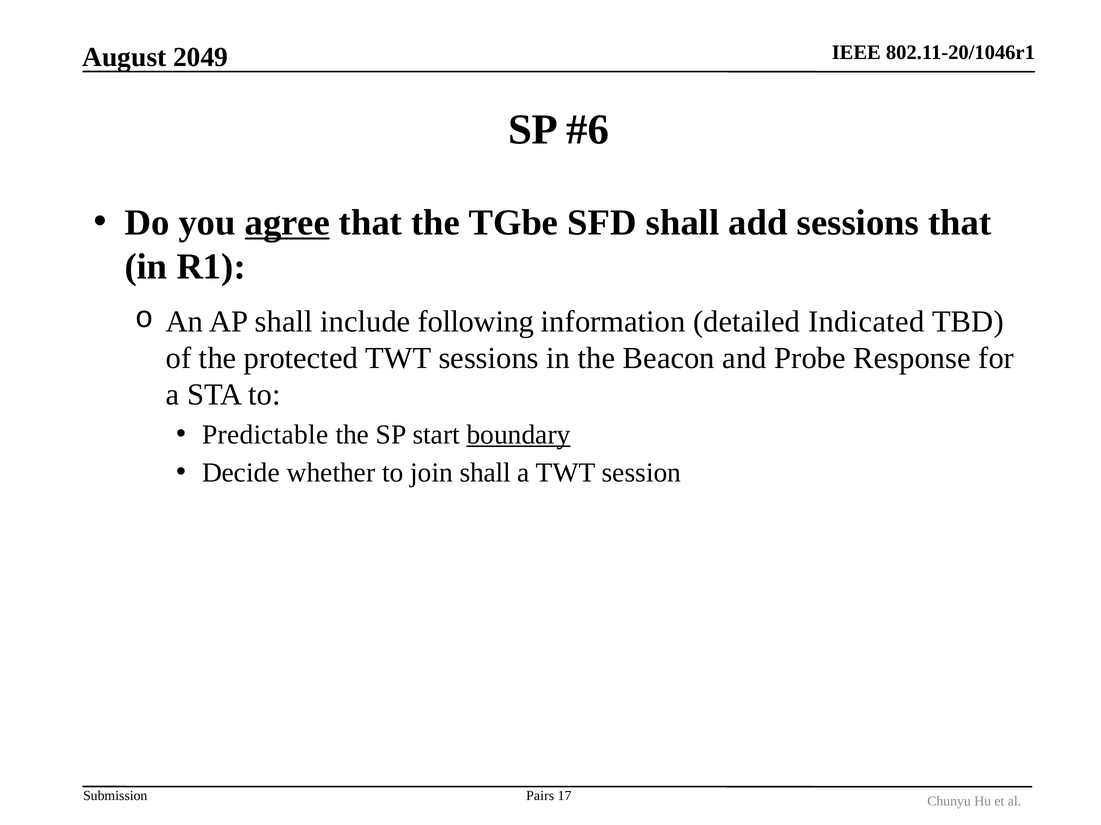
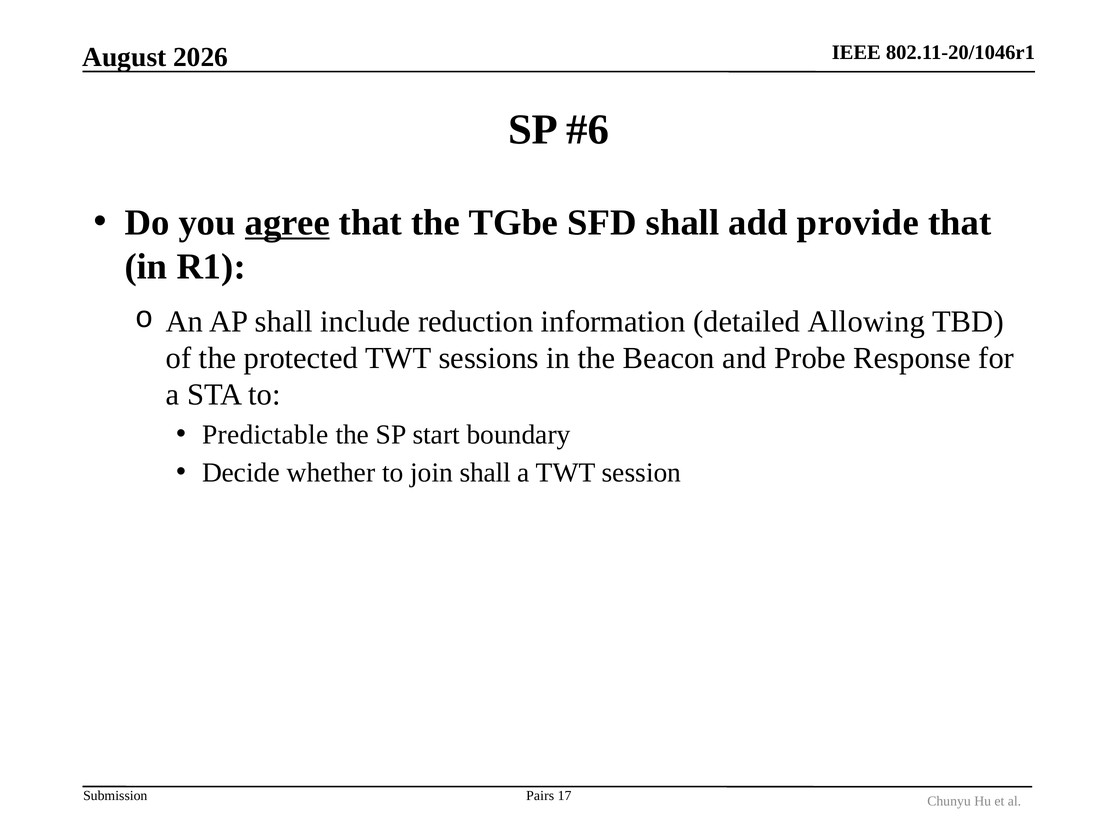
2049: 2049 -> 2026
add sessions: sessions -> provide
following: following -> reduction
Indicated: Indicated -> Allowing
boundary underline: present -> none
